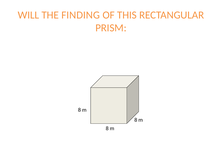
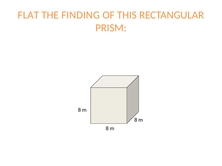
WILL: WILL -> FLAT
